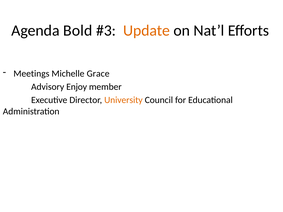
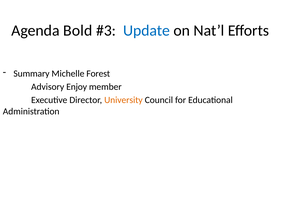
Update colour: orange -> blue
Meetings: Meetings -> Summary
Grace: Grace -> Forest
